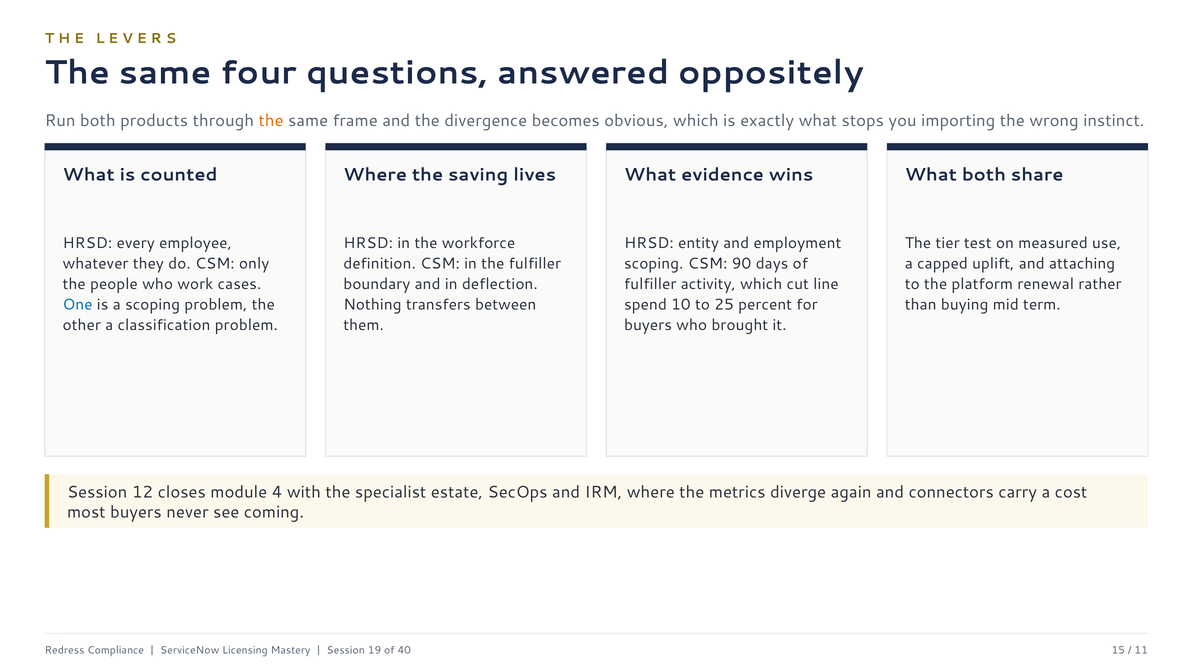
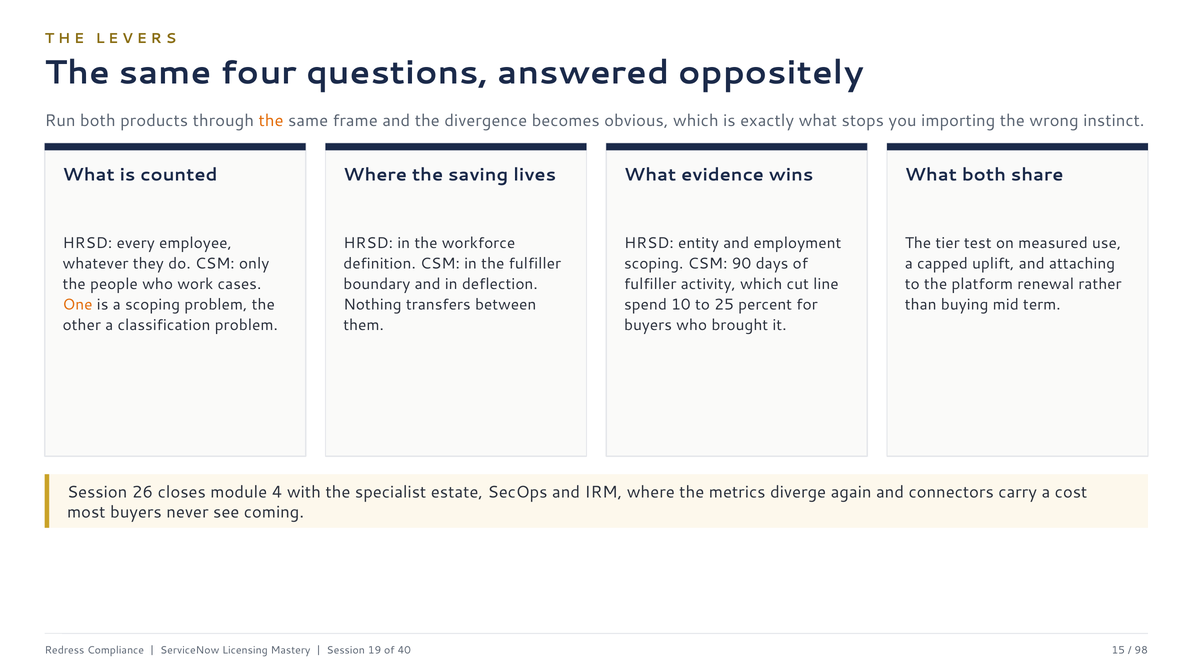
One colour: blue -> orange
12: 12 -> 26
11: 11 -> 98
